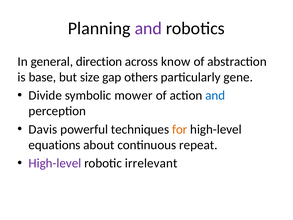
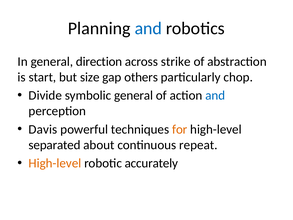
and at (148, 28) colour: purple -> blue
know: know -> strike
base: base -> start
gene: gene -> chop
symbolic mower: mower -> general
equations: equations -> separated
High-level at (55, 163) colour: purple -> orange
irrelevant: irrelevant -> accurately
